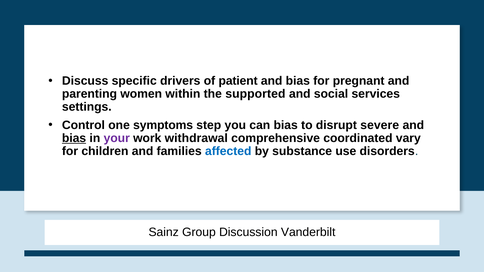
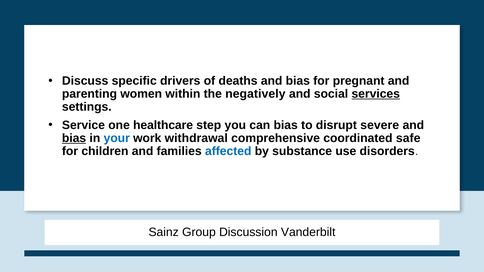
patient: patient -> deaths
supported: supported -> negatively
services underline: none -> present
Control: Control -> Service
symptoms: symptoms -> healthcare
your colour: purple -> blue
vary: vary -> safe
